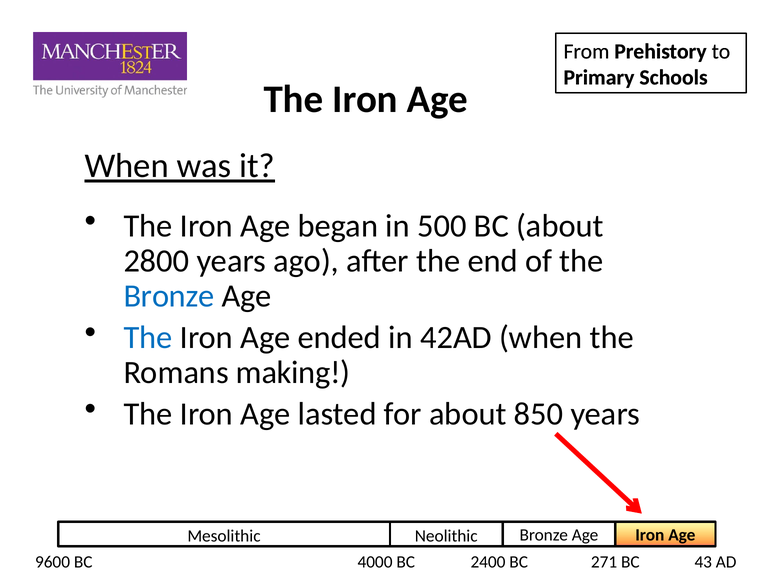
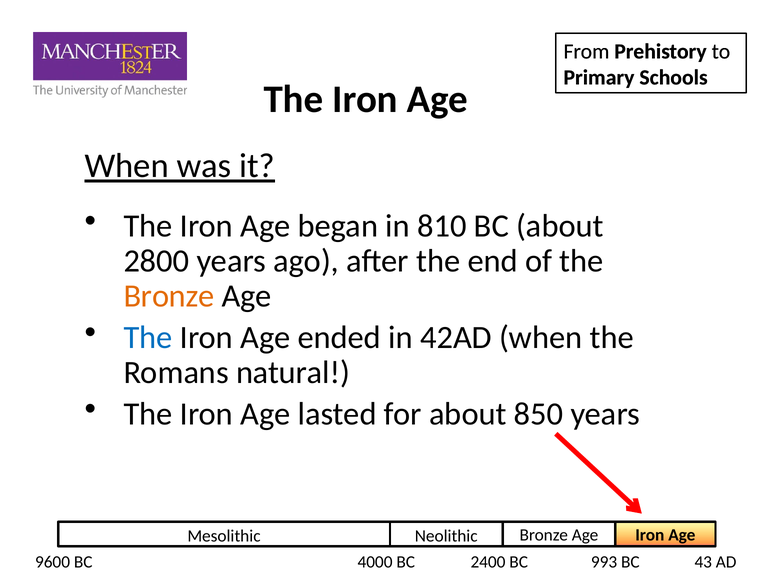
500: 500 -> 810
Bronze at (169, 296) colour: blue -> orange
making: making -> natural
271: 271 -> 993
